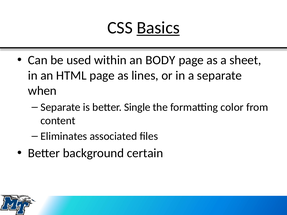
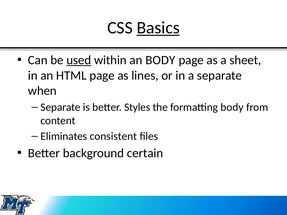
used underline: none -> present
Single: Single -> Styles
formatting color: color -> body
associated: associated -> consistent
